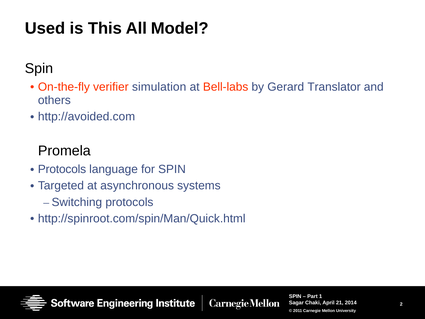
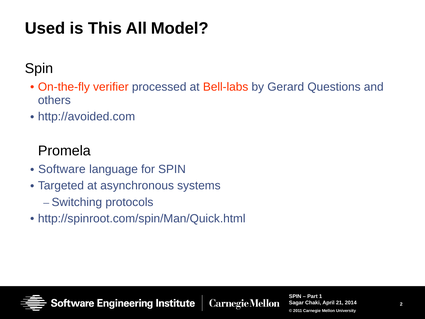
simulation: simulation -> processed
Translator: Translator -> Questions
Protocols at (62, 169): Protocols -> Software
